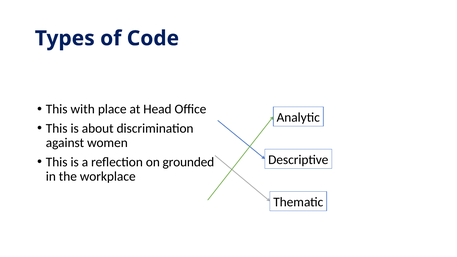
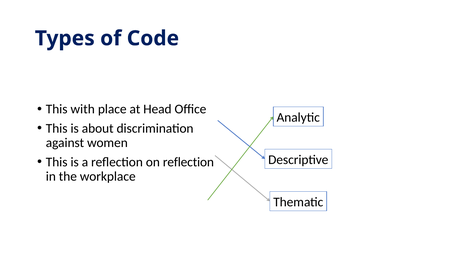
on grounded: grounded -> reflection
